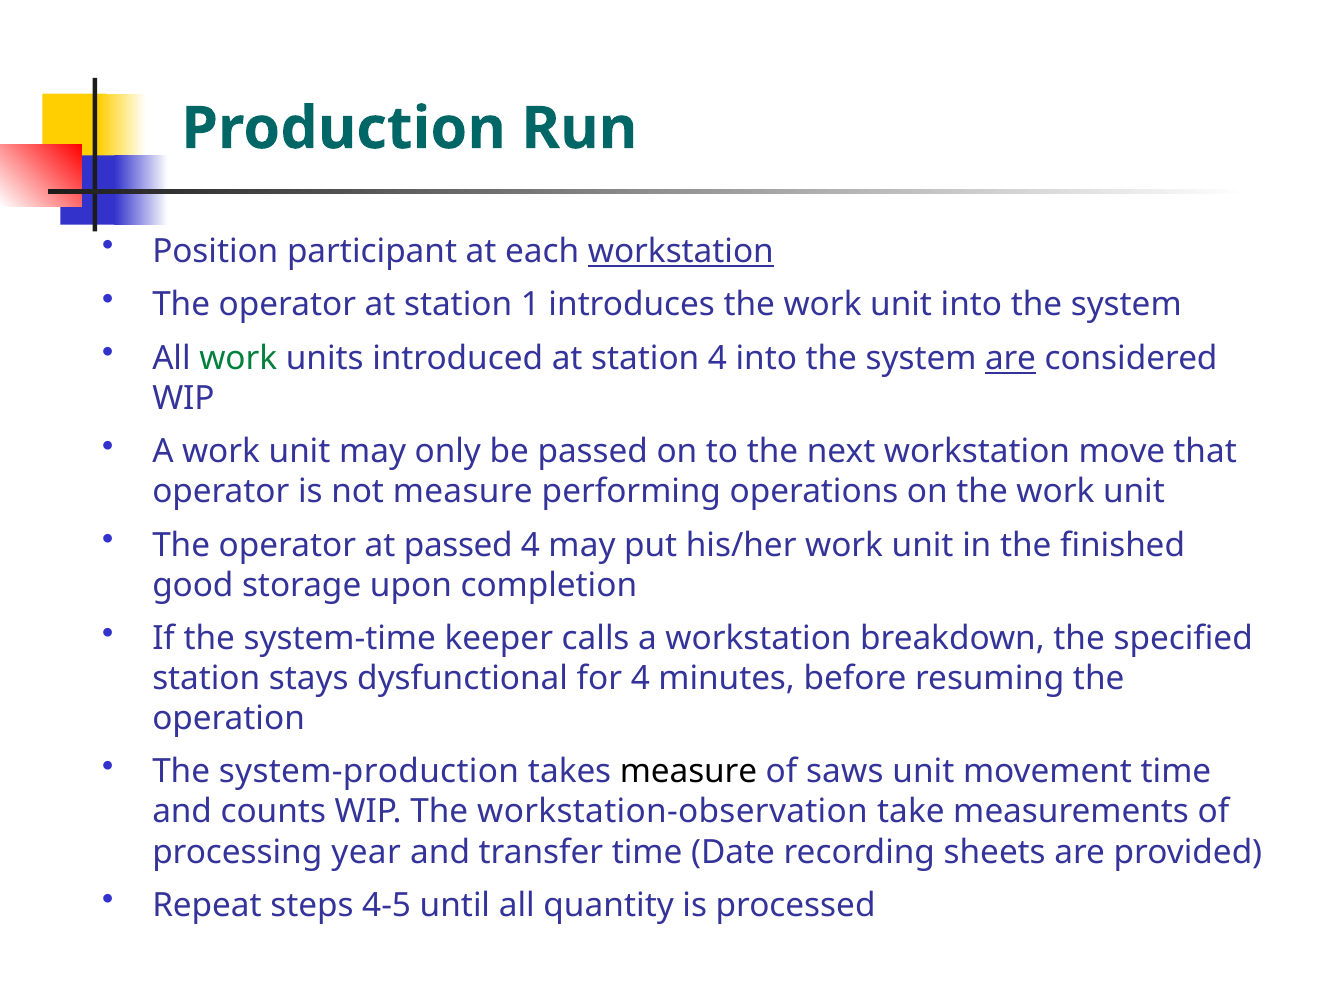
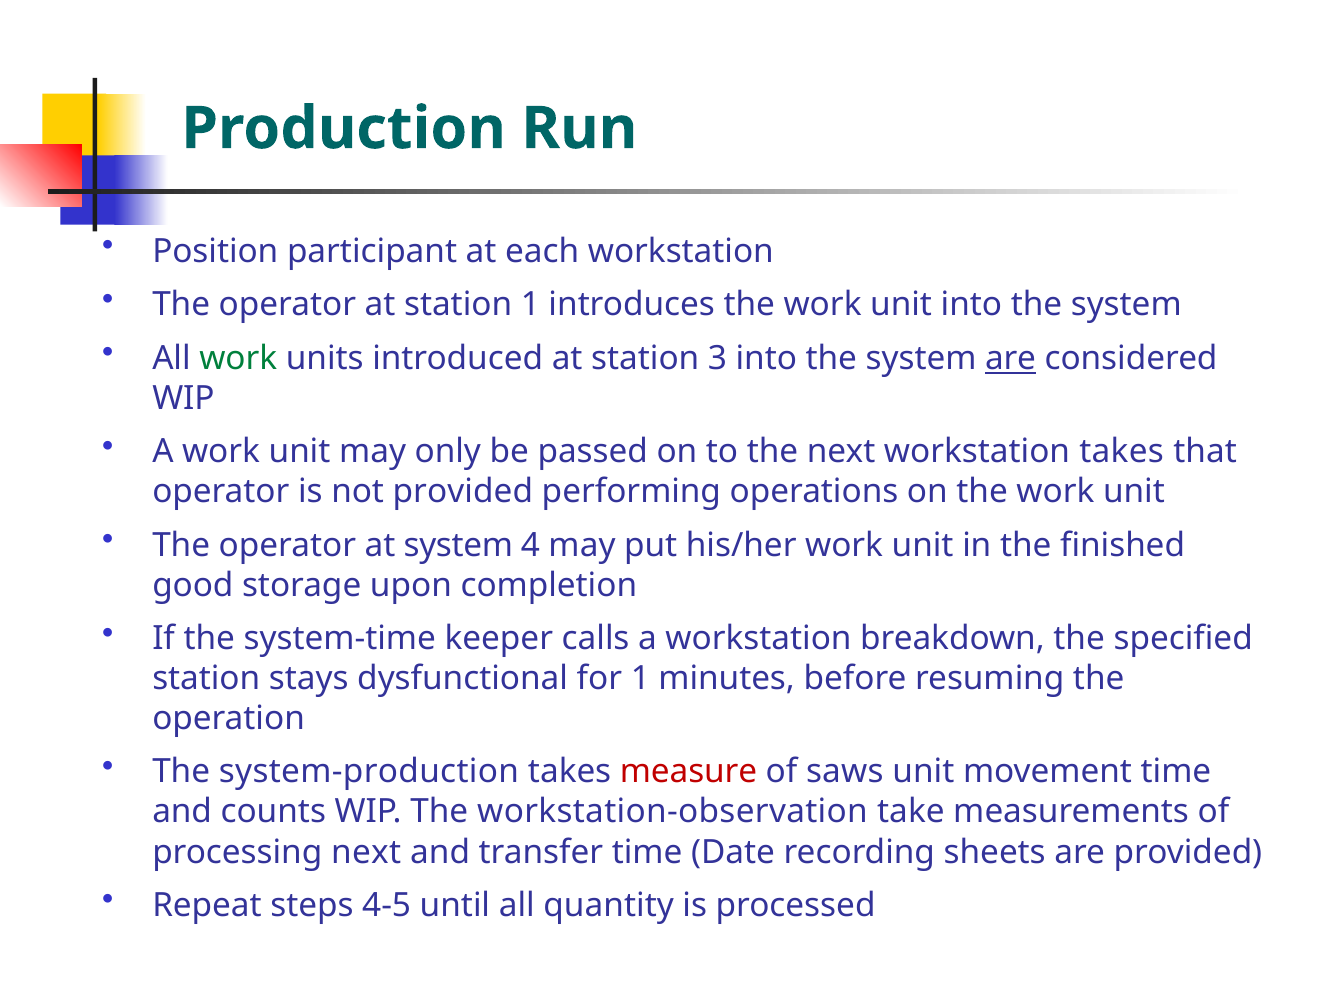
workstation at (681, 251) underline: present -> none
station 4: 4 -> 3
workstation move: move -> takes
not measure: measure -> provided
at passed: passed -> system
for 4: 4 -> 1
measure at (689, 772) colour: black -> red
processing year: year -> next
